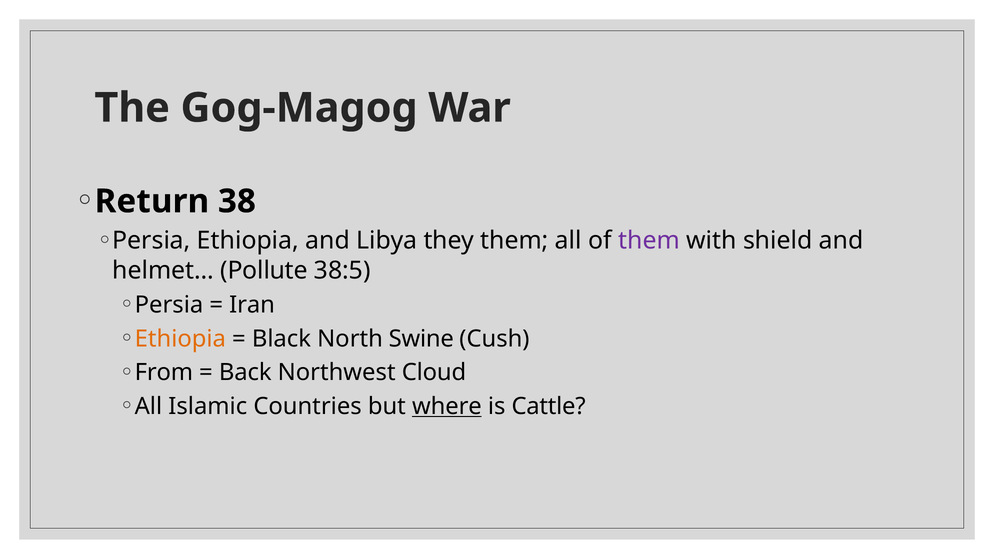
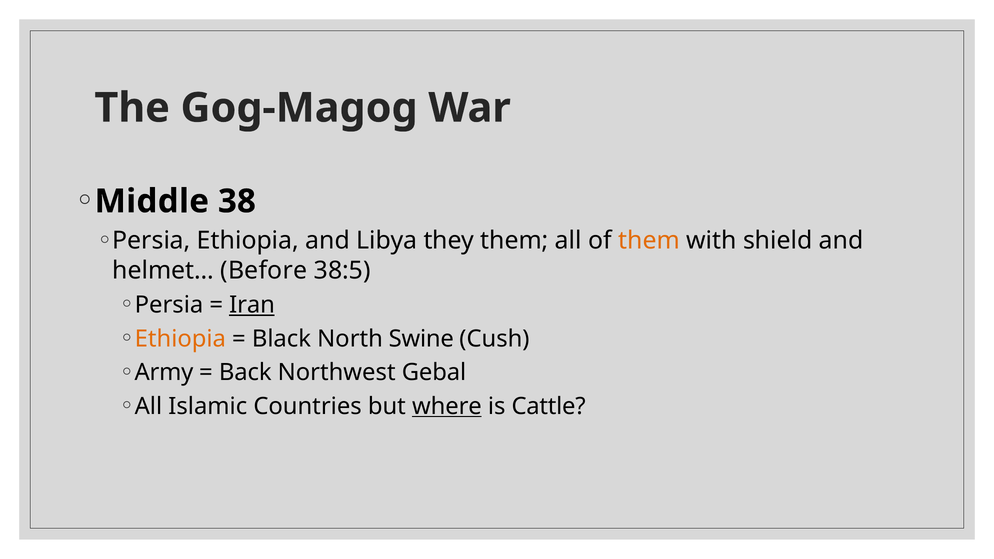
Return: Return -> Middle
them at (649, 241) colour: purple -> orange
Pollute: Pollute -> Before
Iran underline: none -> present
From: From -> Army
Cloud: Cloud -> Gebal
